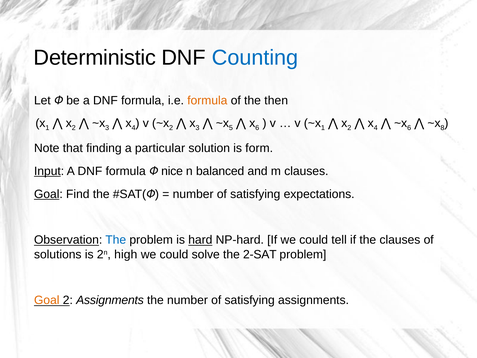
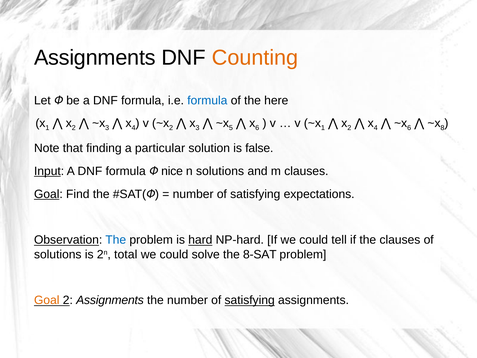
Deterministic at (95, 58): Deterministic -> Assignments
Counting colour: blue -> orange
formula at (207, 100) colour: orange -> blue
then: then -> here
form: form -> false
n balanced: balanced -> solutions
high: high -> total
2-SAT: 2-SAT -> 8-SAT
satisfying at (250, 300) underline: none -> present
